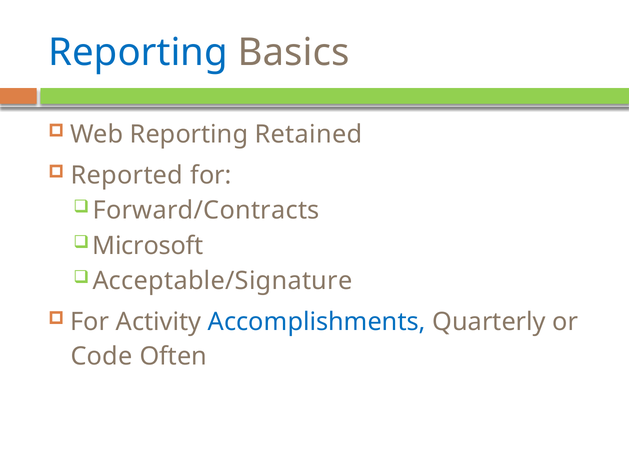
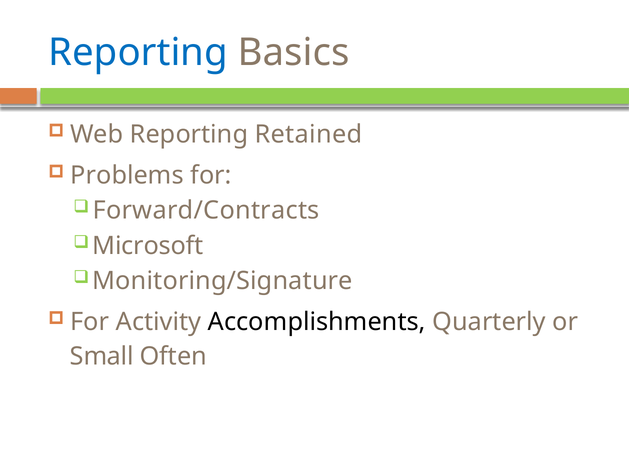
Reported: Reported -> Problems
Acceptable/Signature: Acceptable/Signature -> Monitoring/Signature
Accomplishments colour: blue -> black
Code: Code -> Small
